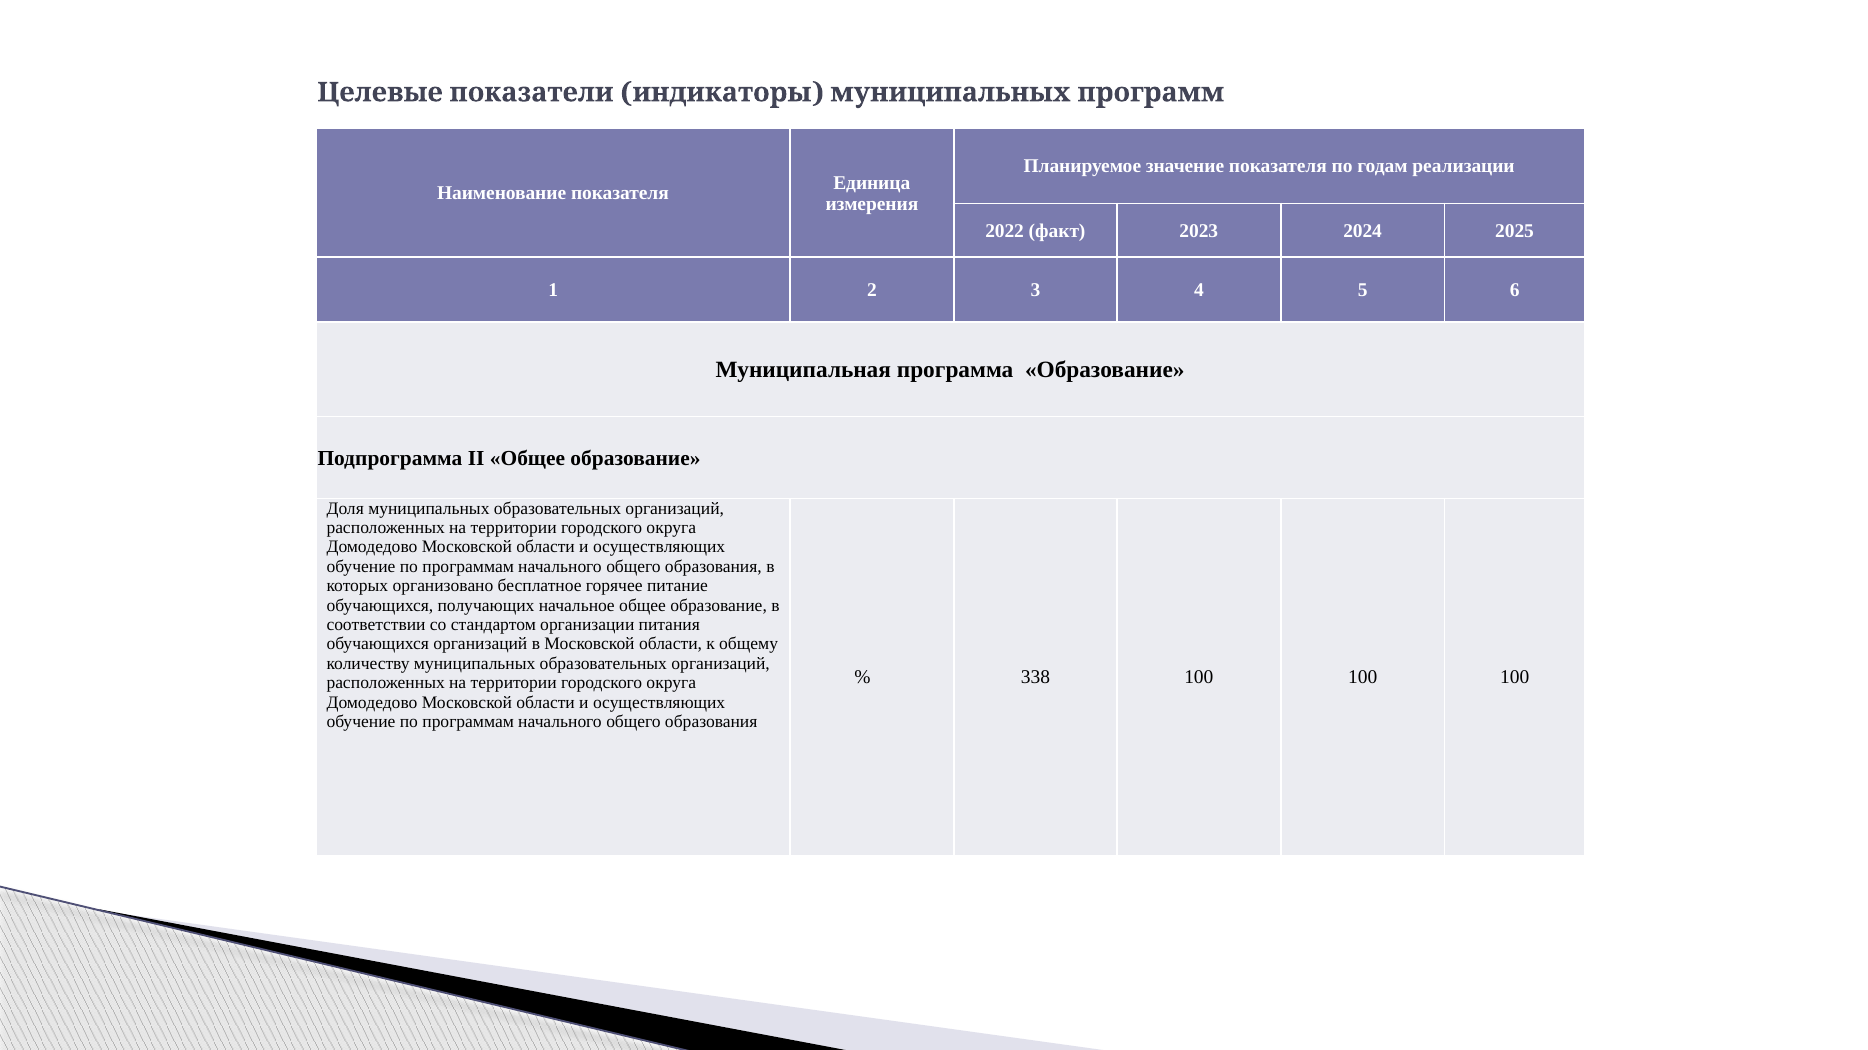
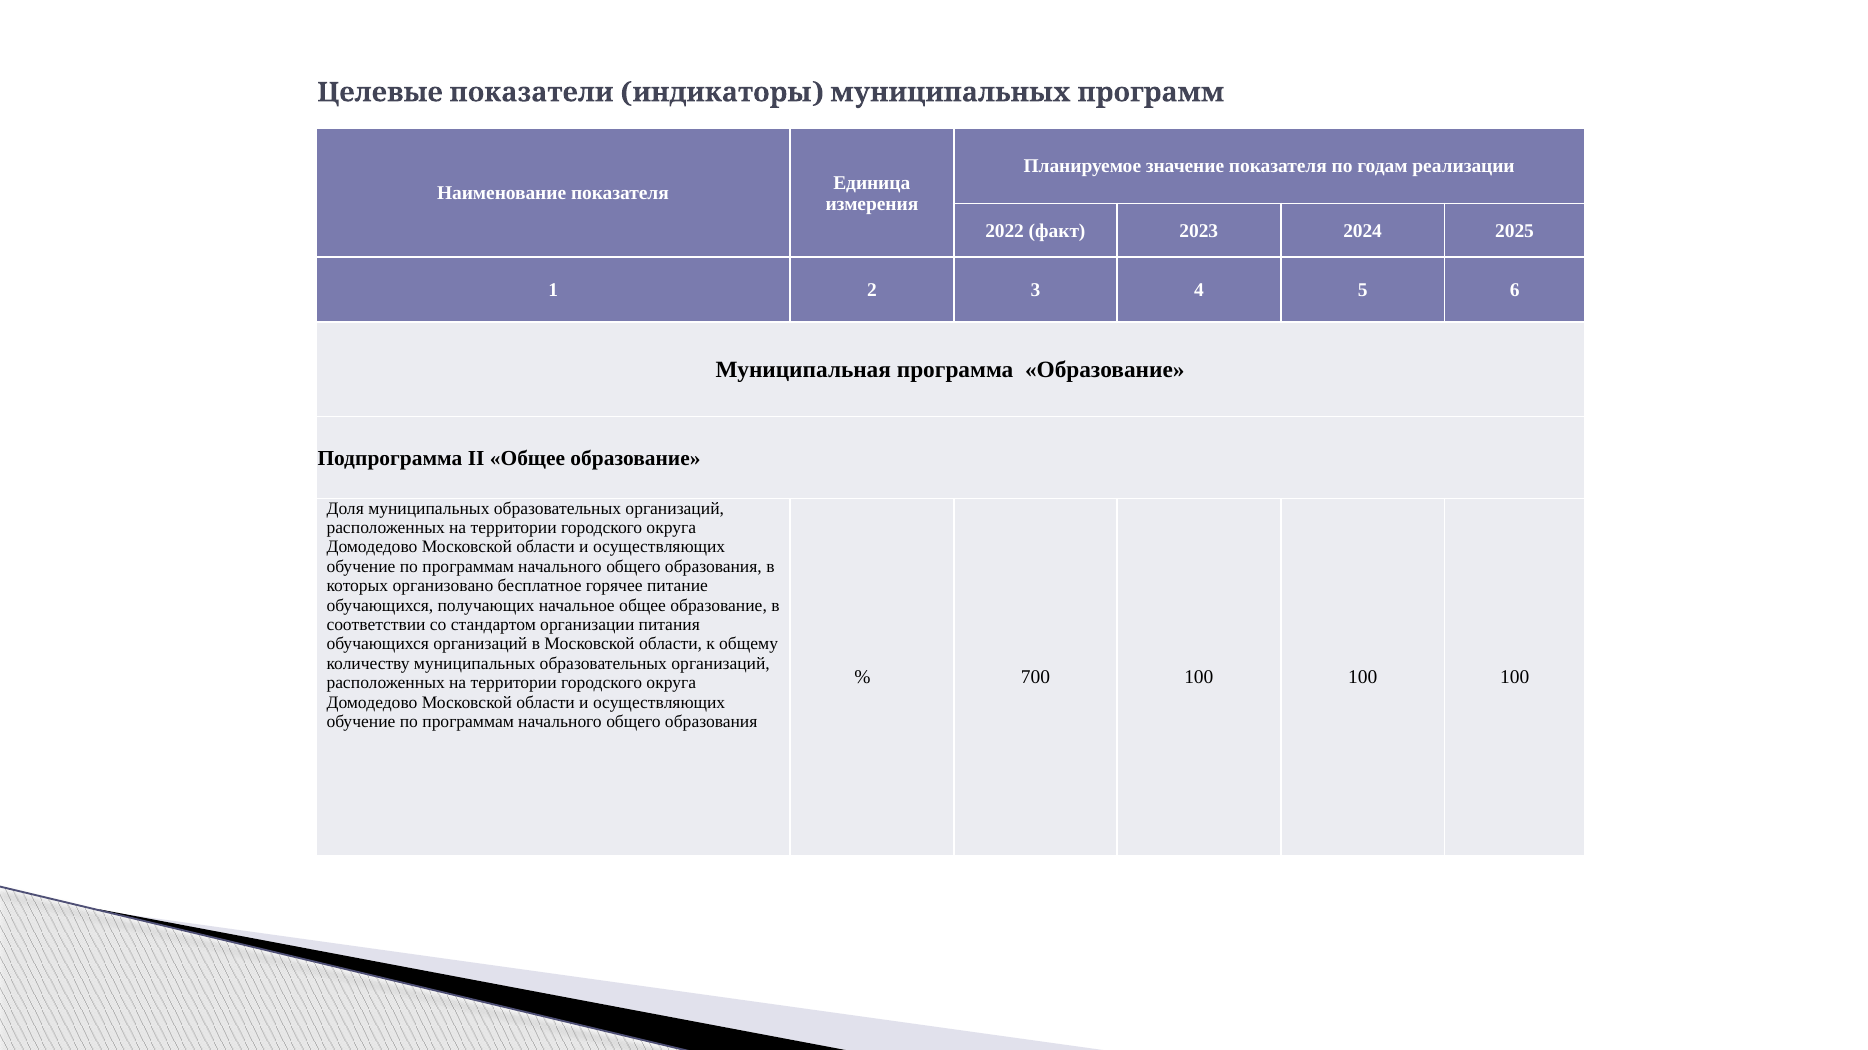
338: 338 -> 700
